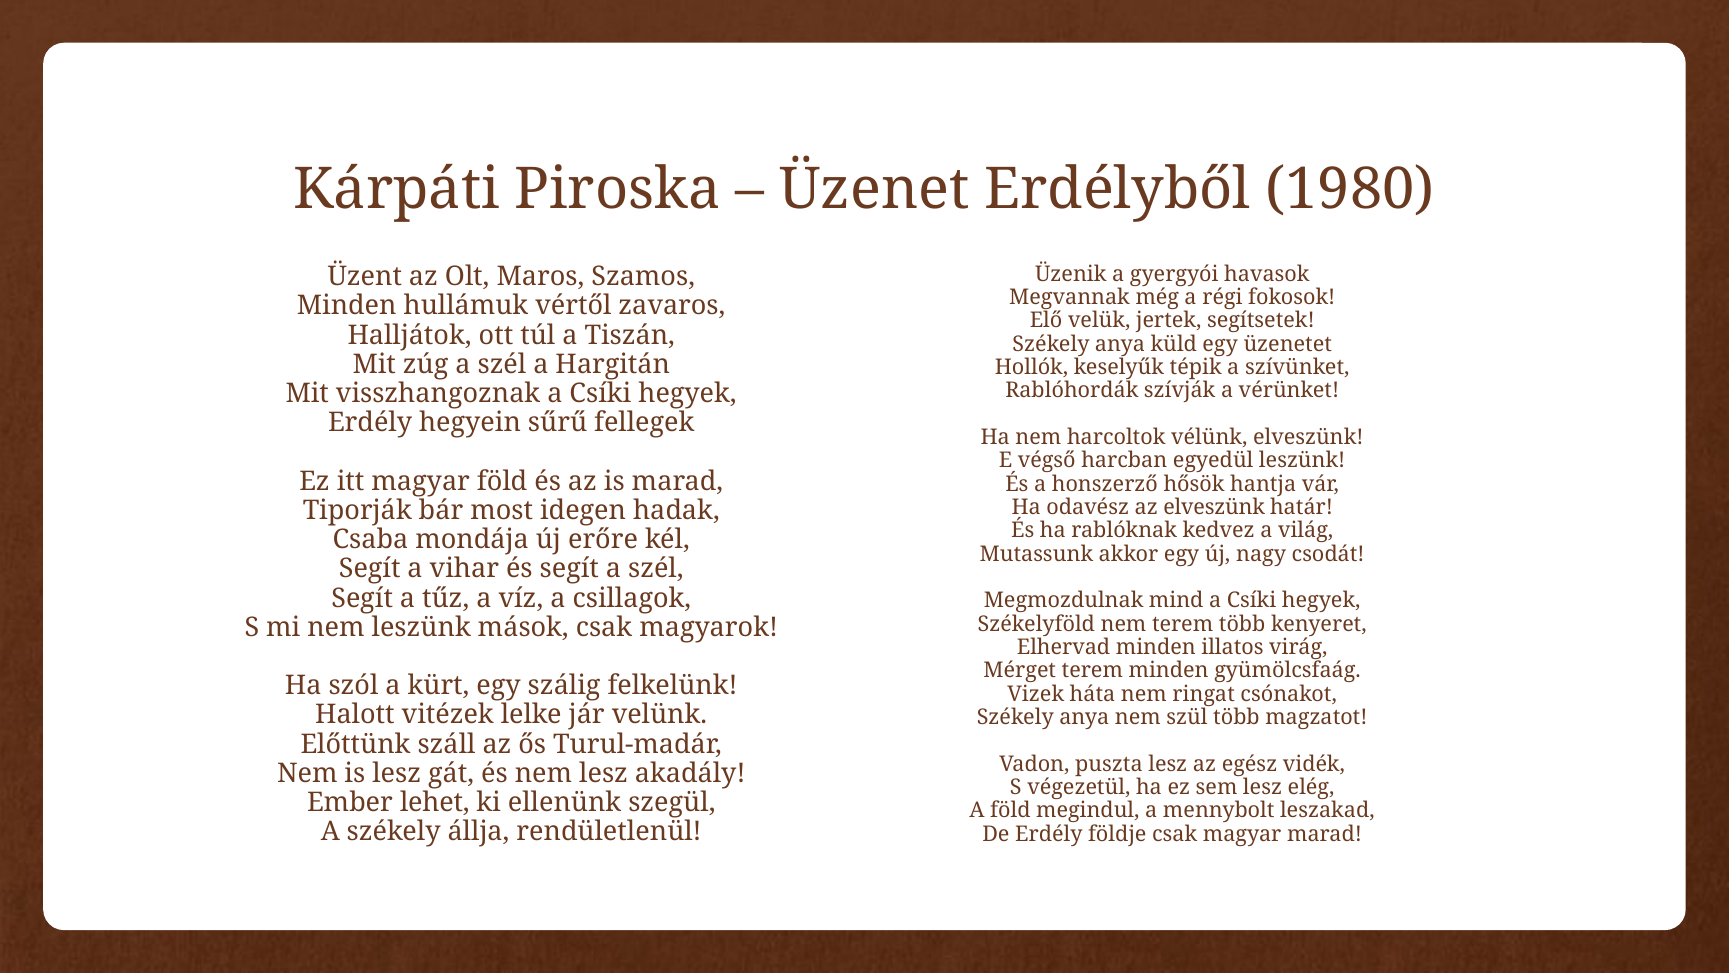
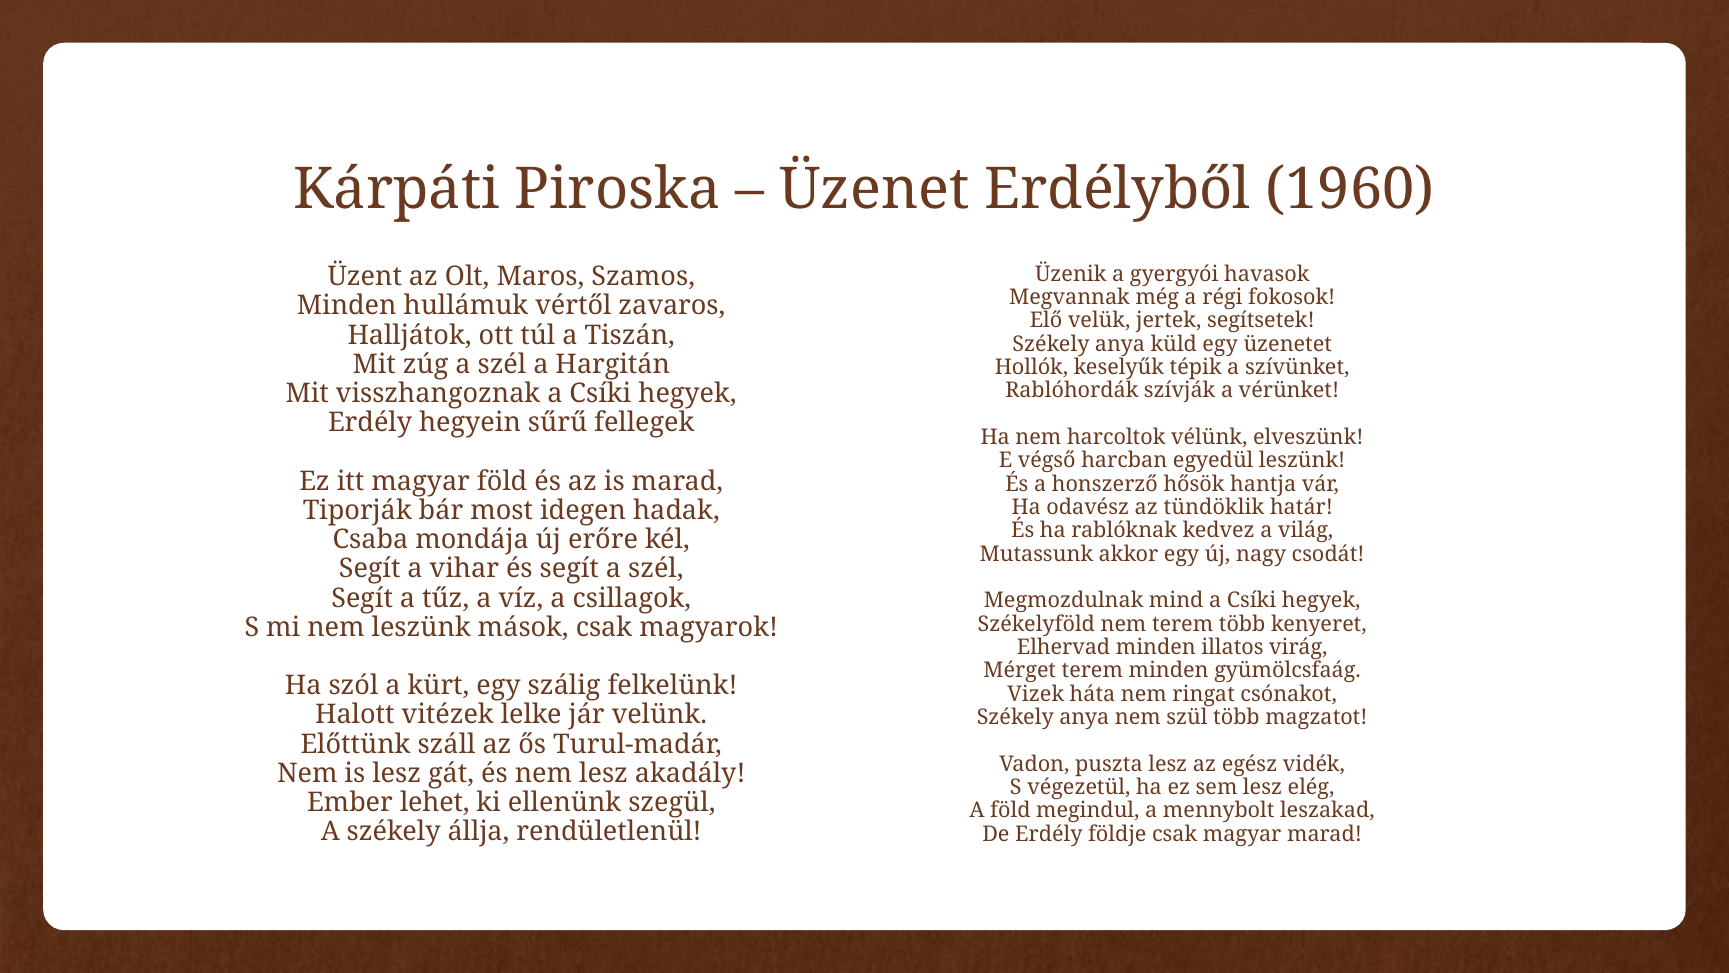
1980: 1980 -> 1960
az elveszünk: elveszünk -> tündöklik
